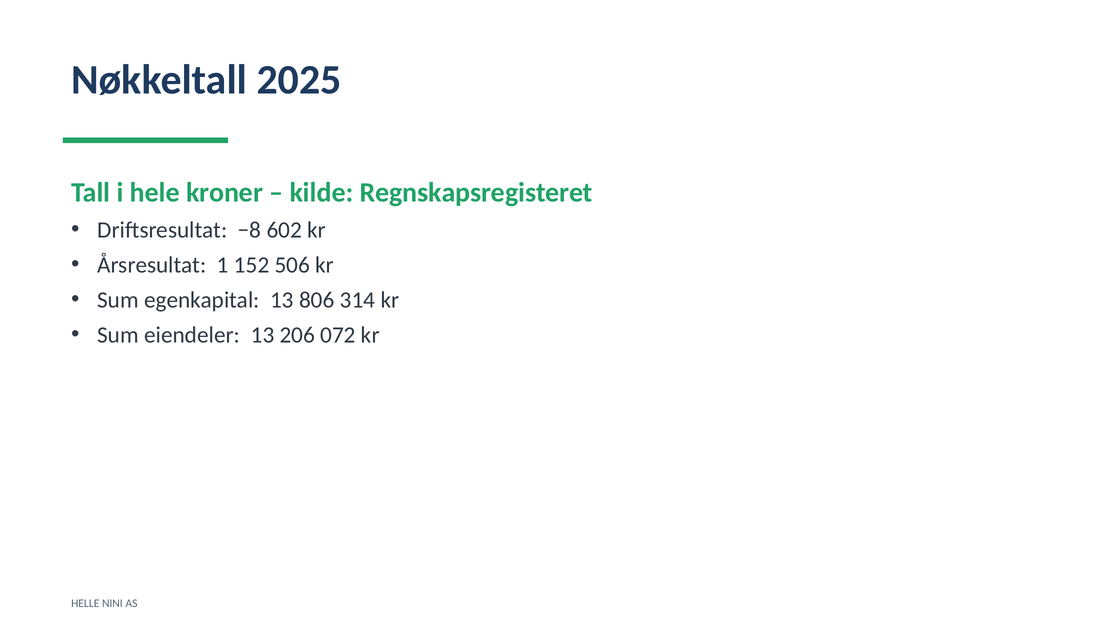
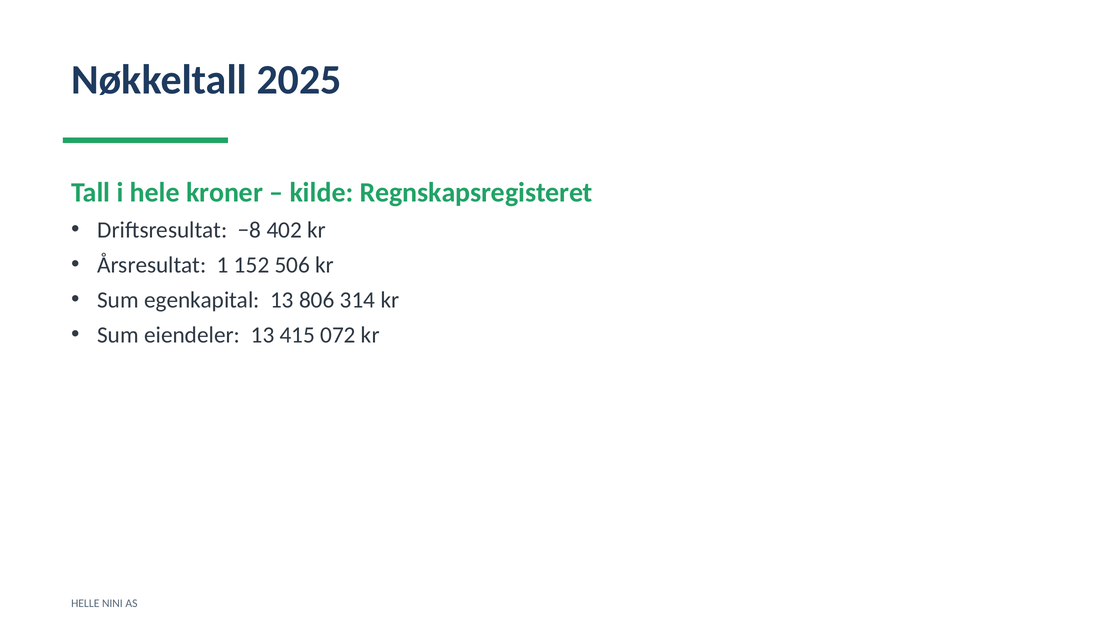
602: 602 -> 402
206: 206 -> 415
